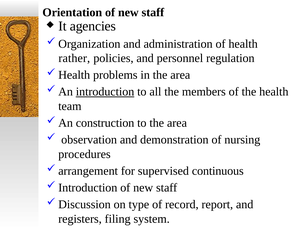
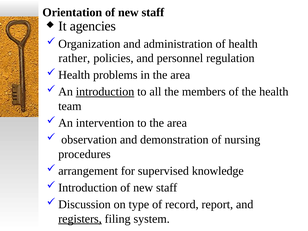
construction: construction -> intervention
continuous: continuous -> knowledge
registers underline: none -> present
